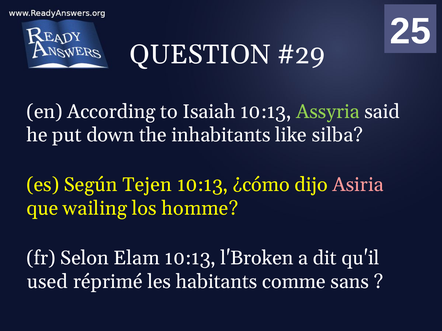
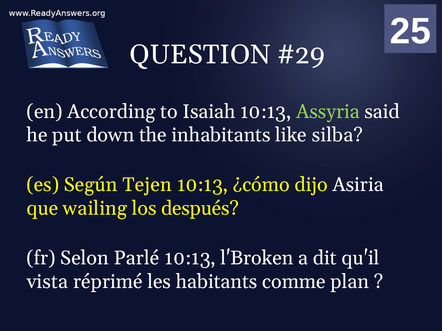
Asiria colour: pink -> white
homme: homme -> después
Elam: Elam -> Parlé
used: used -> vista
sans: sans -> plan
